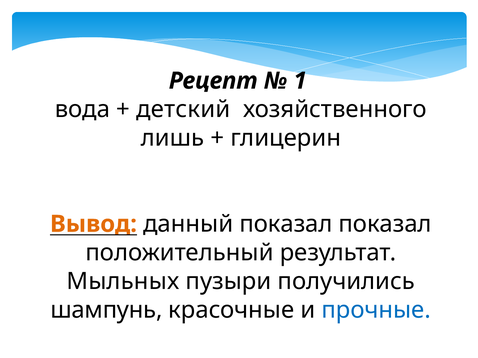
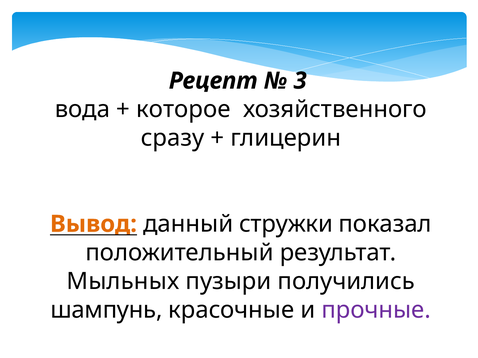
1: 1 -> 3
детский: детский -> которое
лишь: лишь -> сразу
данный показал: показал -> стружки
прочные colour: blue -> purple
